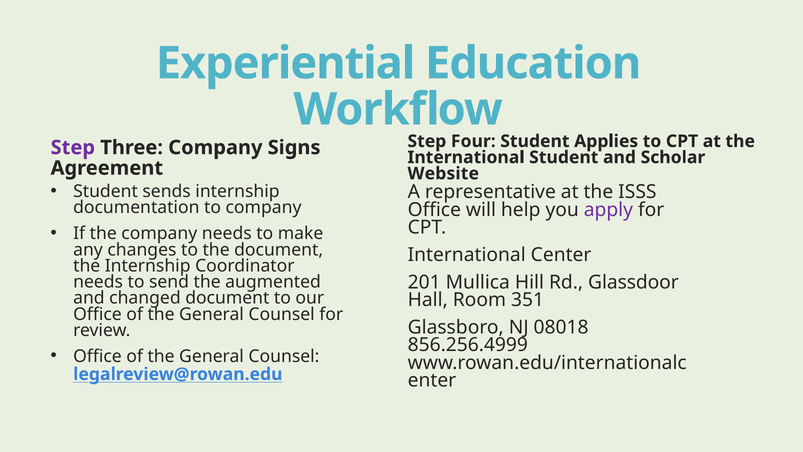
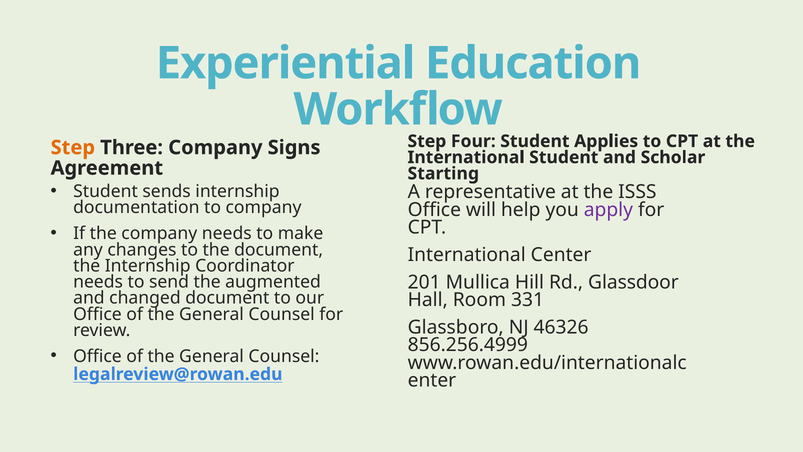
Step at (73, 147) colour: purple -> orange
Website: Website -> Starting
351: 351 -> 331
08018: 08018 -> 46326
